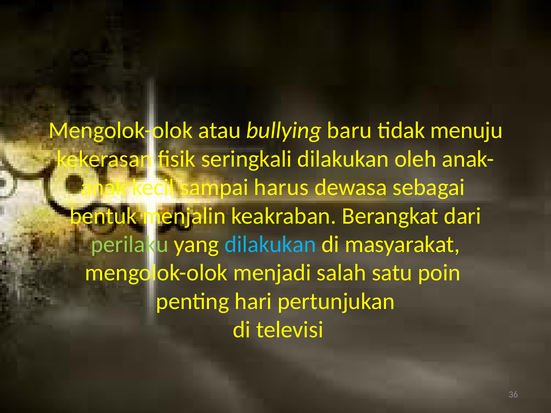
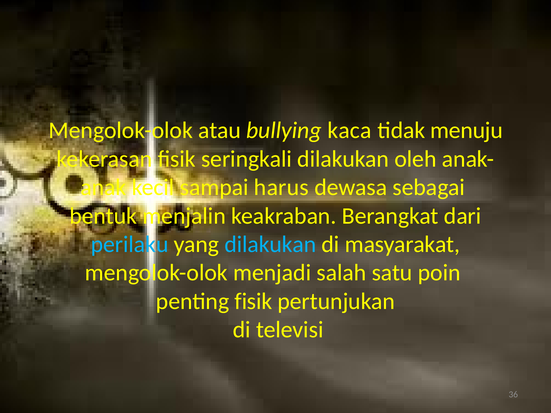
baru: baru -> kaca
perilaku colour: light green -> light blue
penting hari: hari -> fisik
